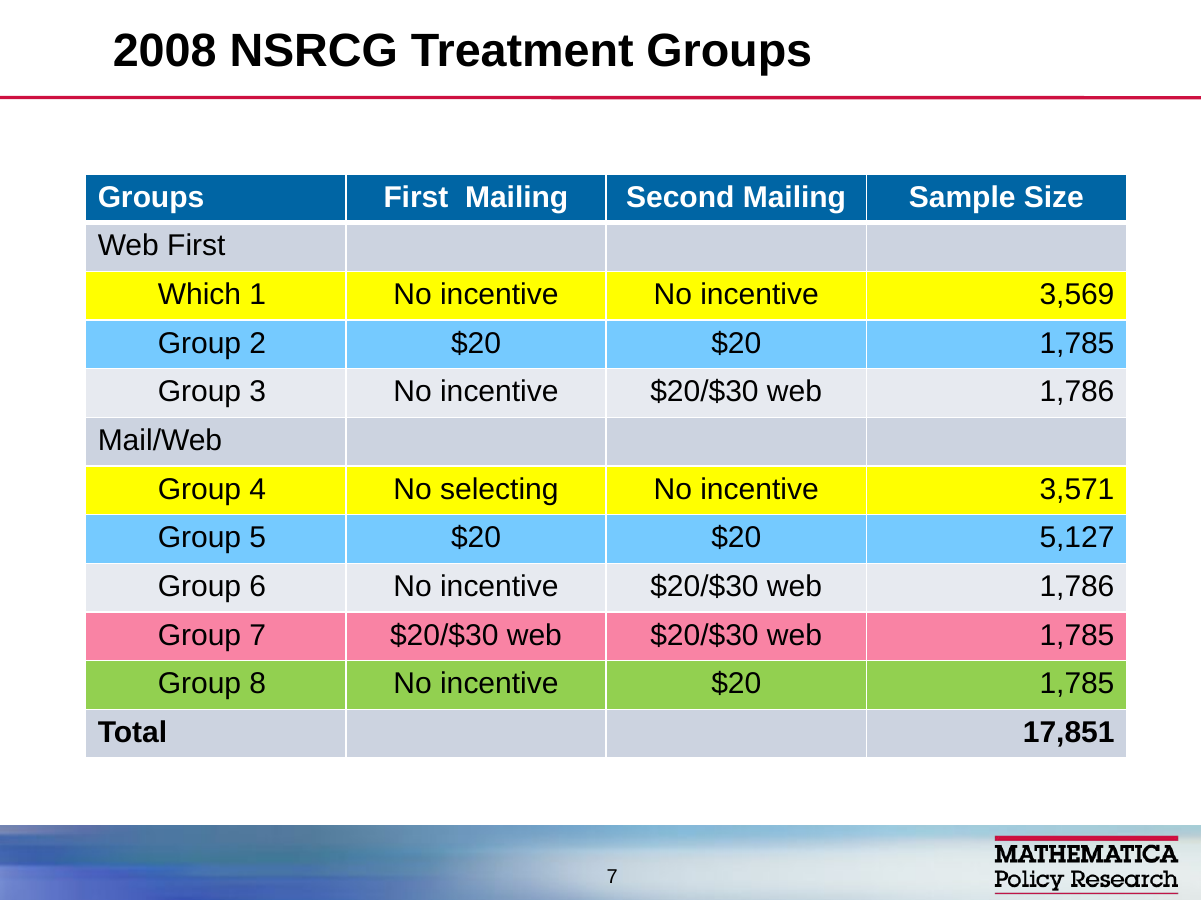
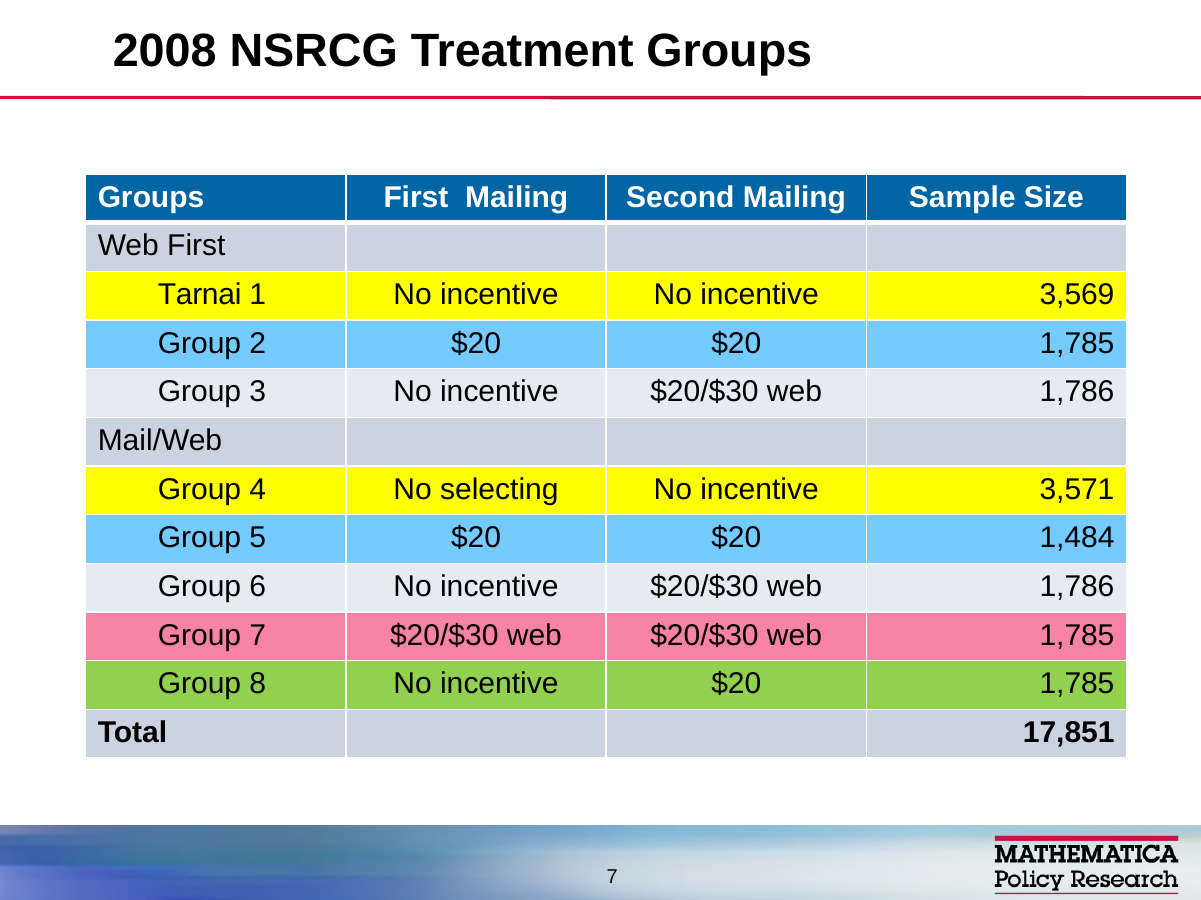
Which: Which -> Tarnai
5,127: 5,127 -> 1,484
